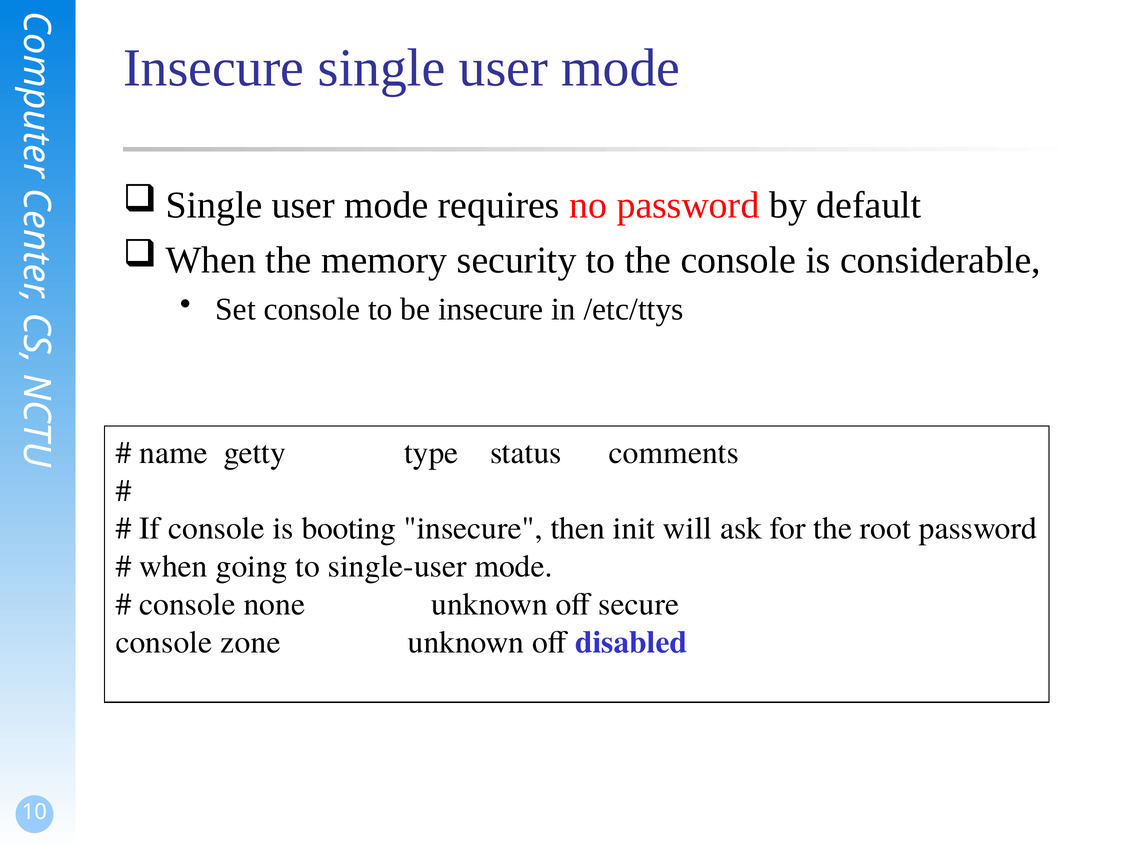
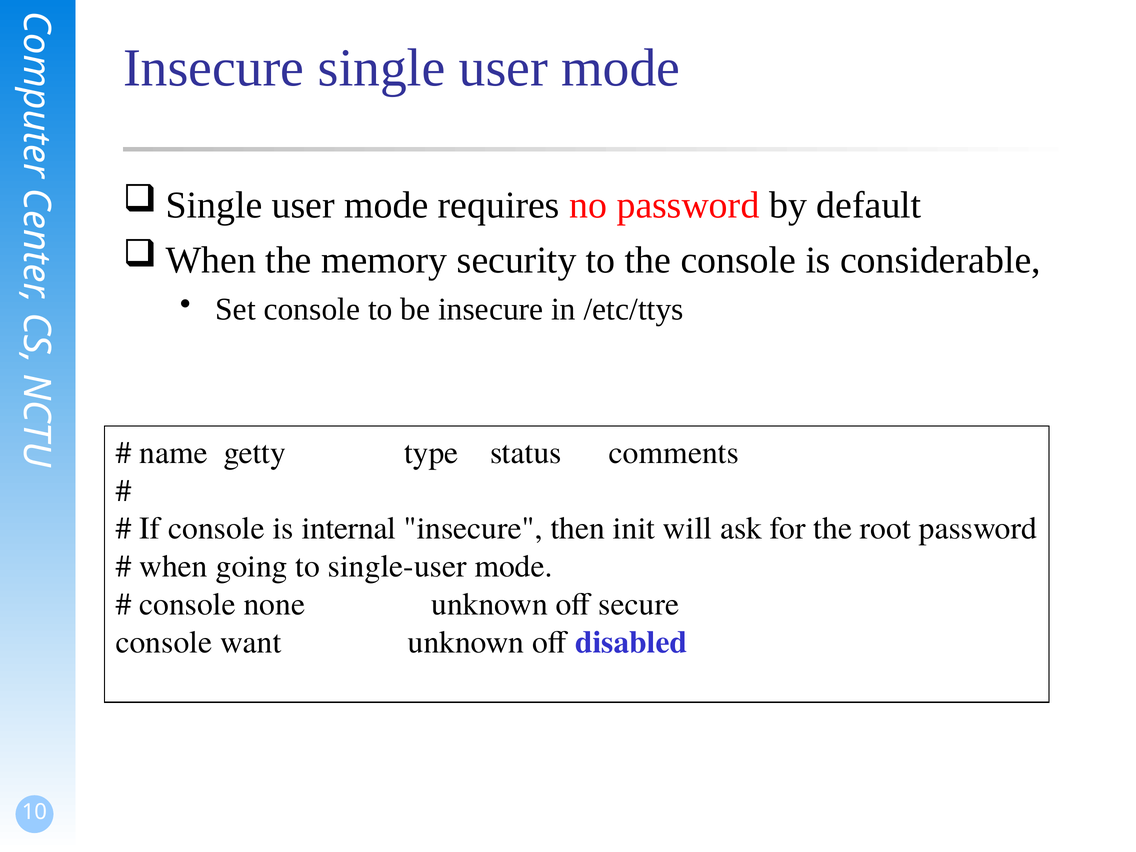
booting: booting -> internal
zone: zone -> want
